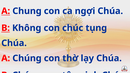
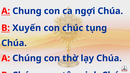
Không: Không -> Xuyến
